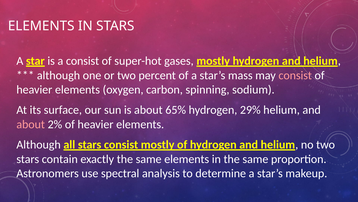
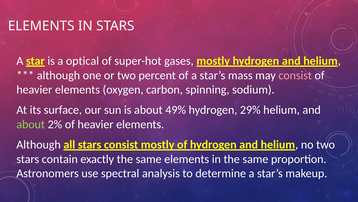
a consist: consist -> optical
65%: 65% -> 49%
about at (31, 124) colour: pink -> light green
